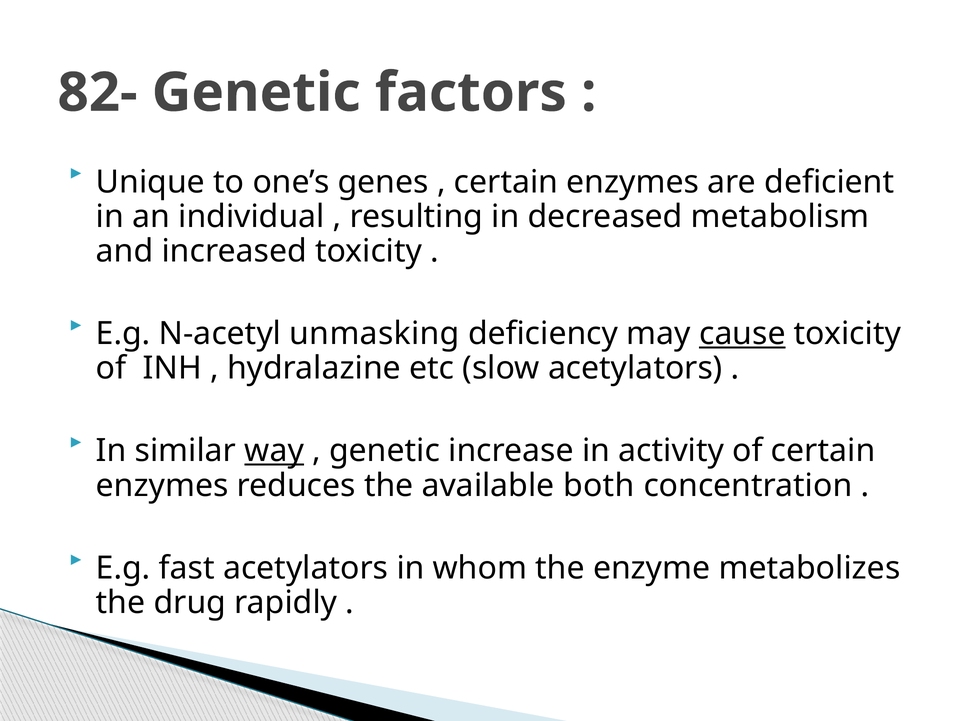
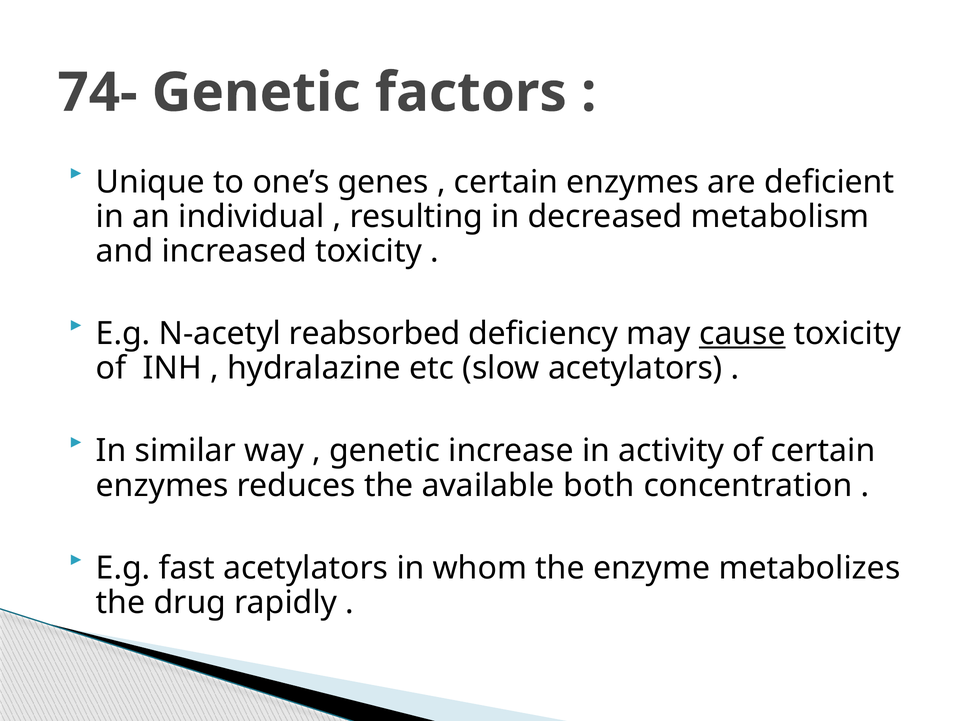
82-: 82- -> 74-
unmasking: unmasking -> reabsorbed
way underline: present -> none
